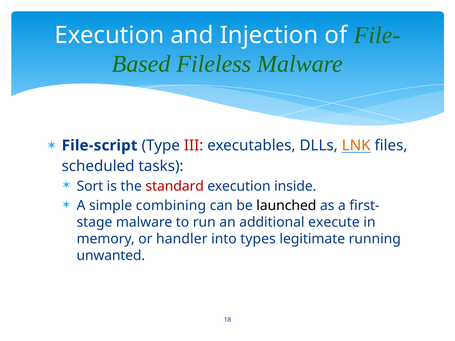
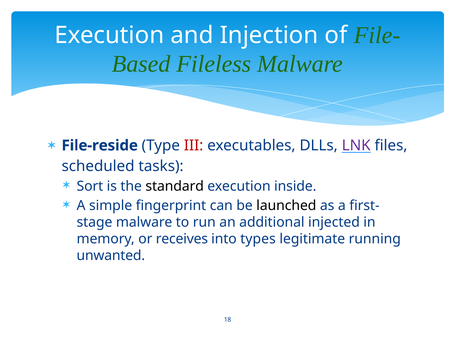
File-script: File-script -> File-reside
LNK colour: orange -> purple
standard colour: red -> black
combining: combining -> fingerprint
execute: execute -> injected
handler: handler -> receives
